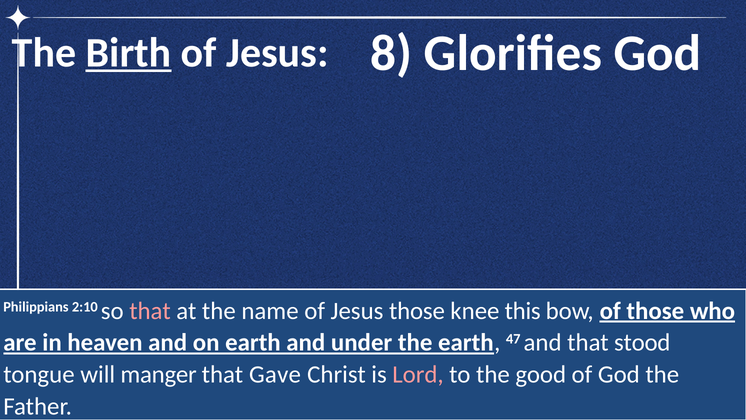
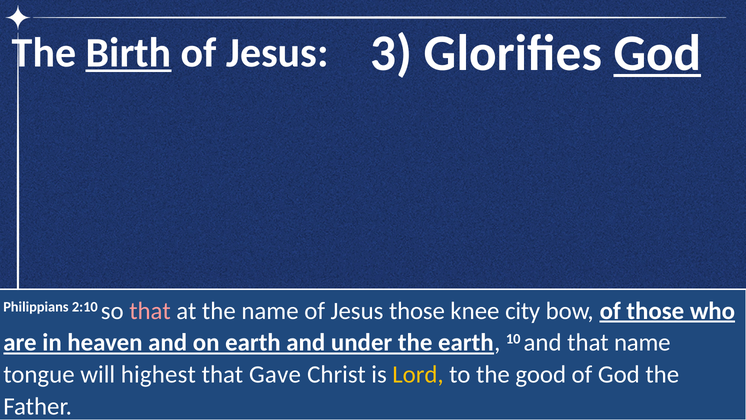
8: 8 -> 3
God at (657, 53) underline: none -> present
this: this -> city
47: 47 -> 10
that stood: stood -> name
manger: manger -> highest
Lord colour: pink -> yellow
